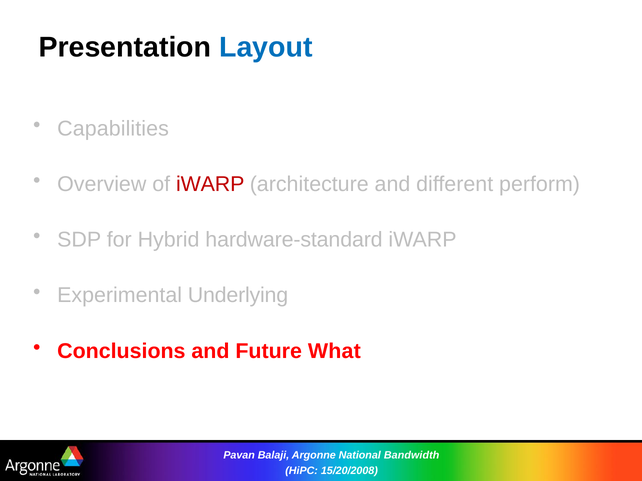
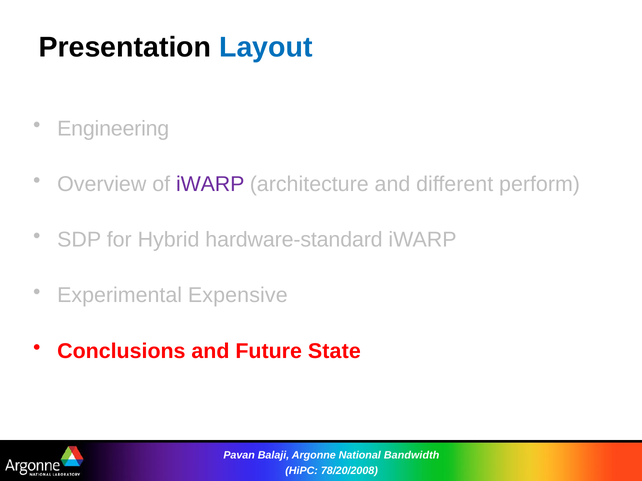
Capabilities: Capabilities -> Engineering
iWARP at (210, 184) colour: red -> purple
Underlying: Underlying -> Expensive
What: What -> State
15/20/2008: 15/20/2008 -> 78/20/2008
